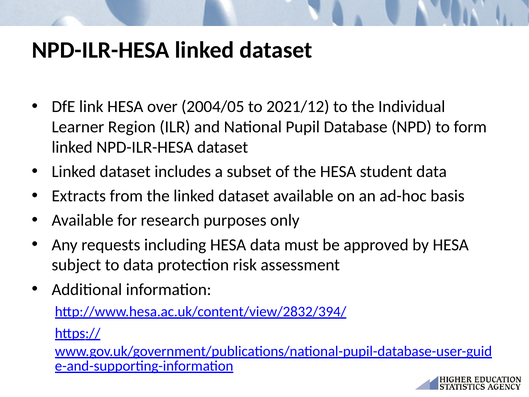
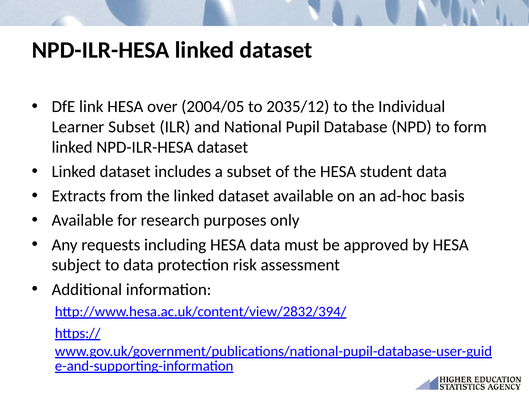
2021/12: 2021/12 -> 2035/12
Learner Region: Region -> Subset
